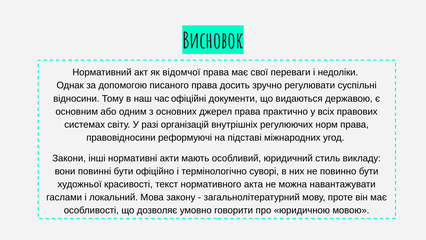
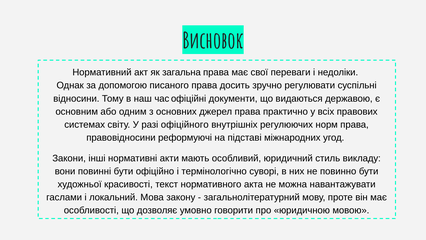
відомчої: відомчої -> загальна
організацій: організацій -> офіційного
